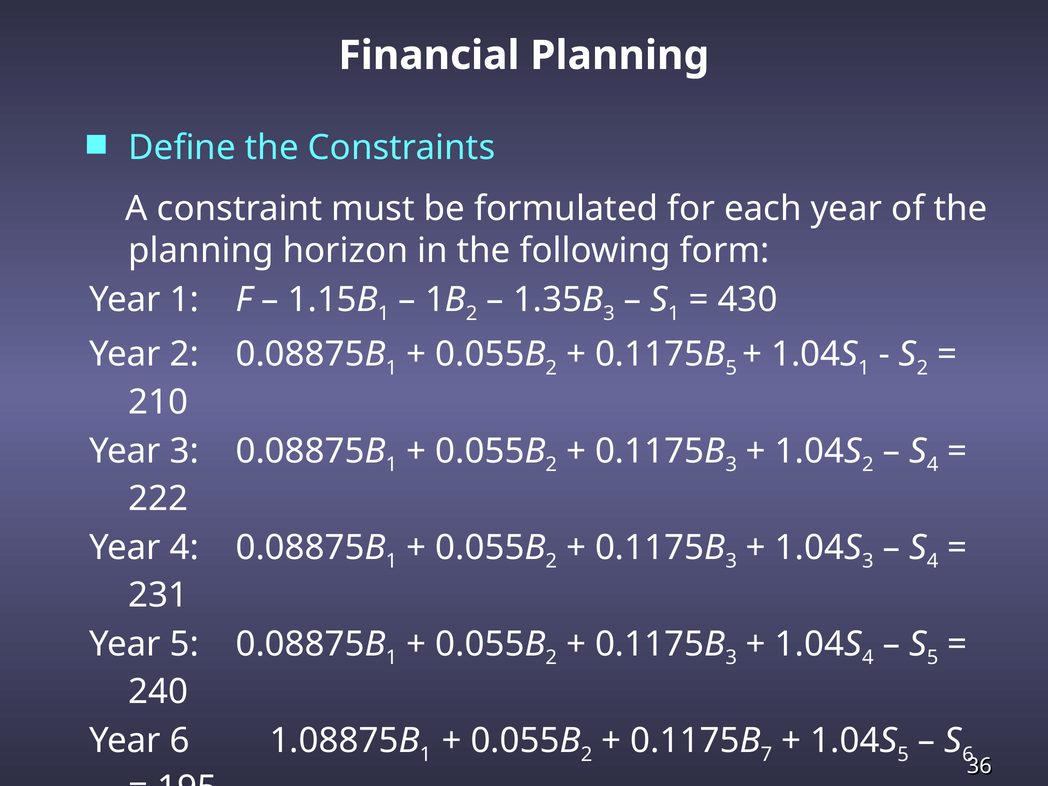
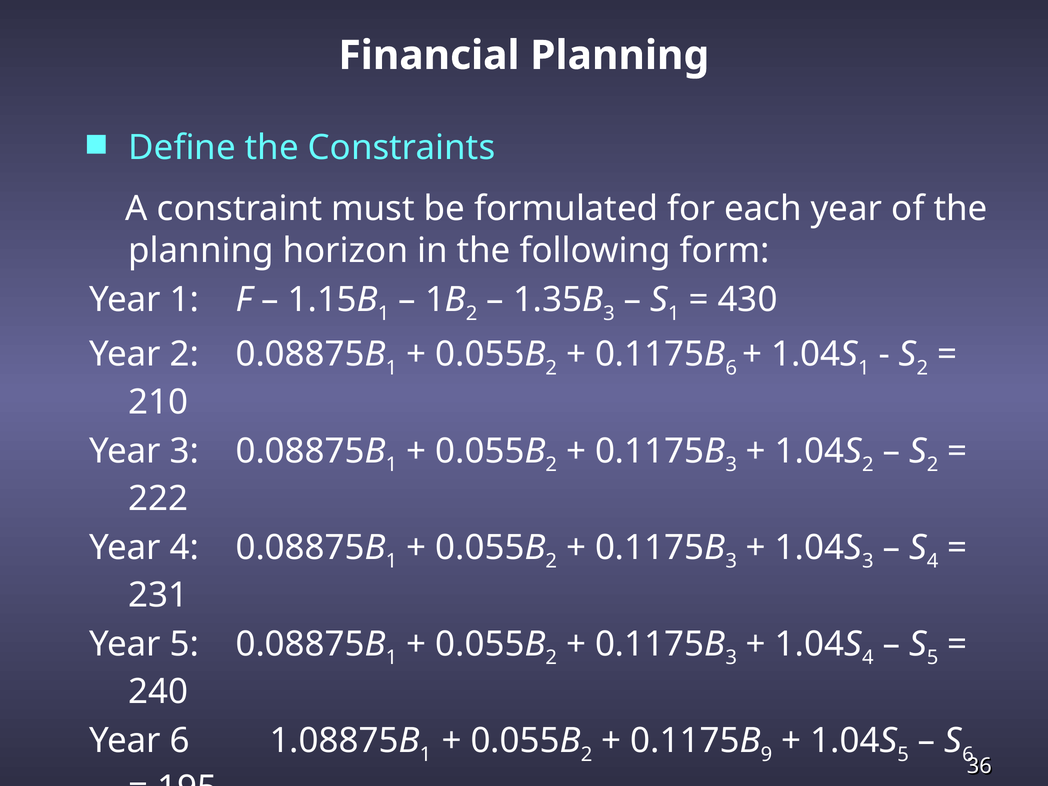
5 at (731, 368): 5 -> 6
4 at (933, 465): 4 -> 2
7 at (766, 754): 7 -> 9
